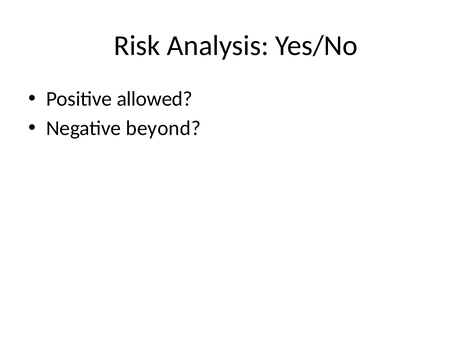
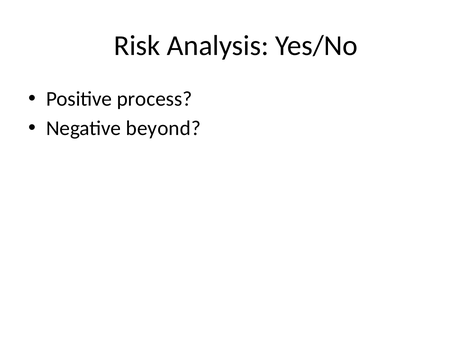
allowed: allowed -> process
